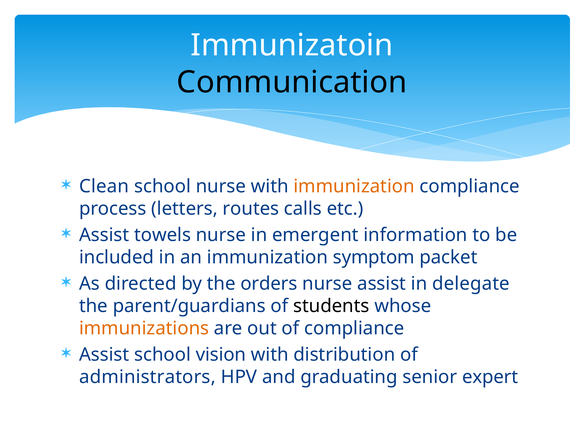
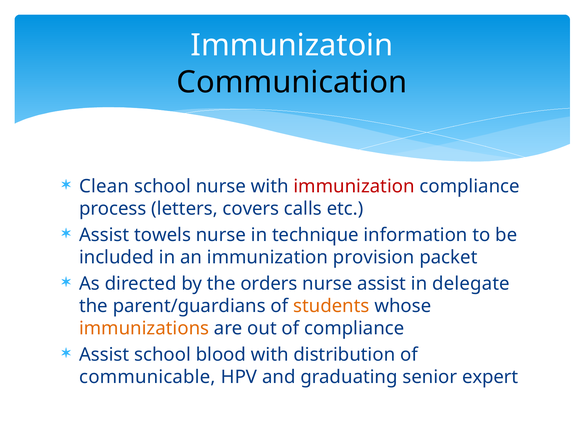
immunization at (354, 186) colour: orange -> red
routes: routes -> covers
emergent: emergent -> technique
symptom: symptom -> provision
students colour: black -> orange
vision: vision -> blood
administrators: administrators -> communicable
